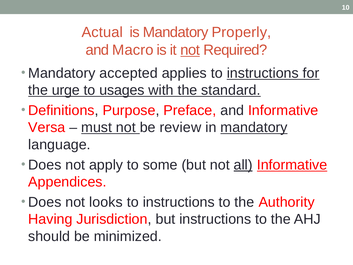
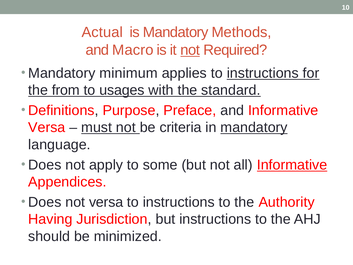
Properly: Properly -> Methods
accepted: accepted -> minimum
urge: urge -> from
review: review -> criteria
all underline: present -> none
not looks: looks -> versa
